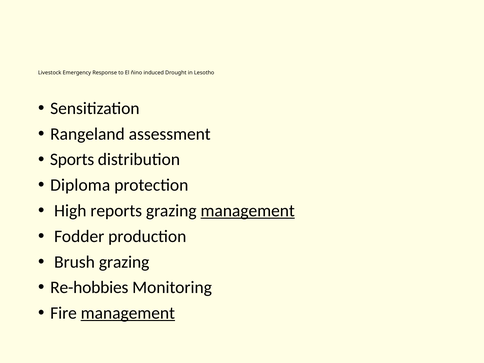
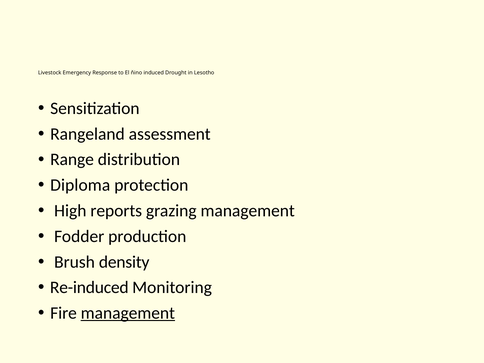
Sports: Sports -> Range
management at (248, 211) underline: present -> none
Brush grazing: grazing -> density
Re-hobbies: Re-hobbies -> Re-induced
